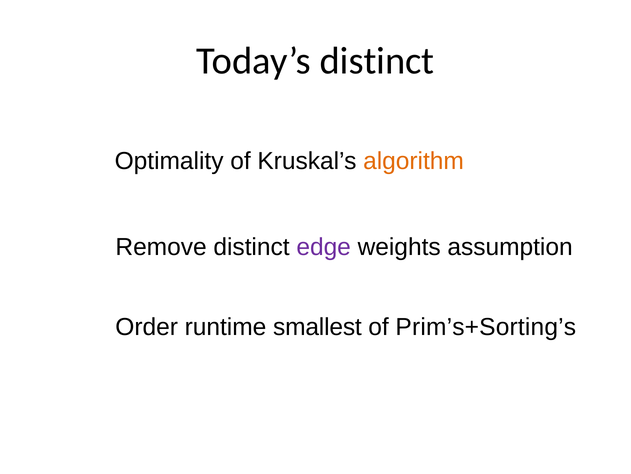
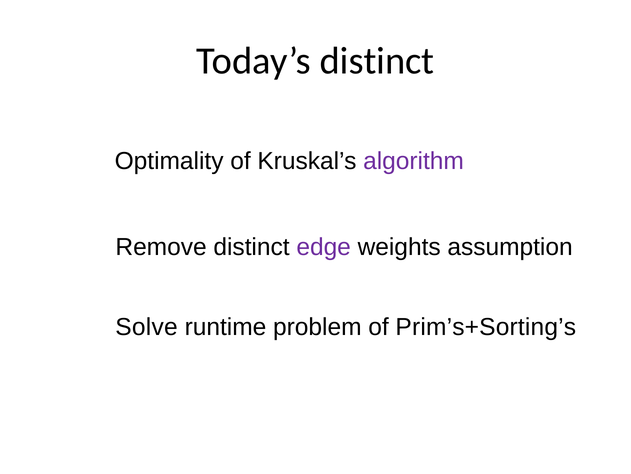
algorithm colour: orange -> purple
Order: Order -> Solve
smallest: smallest -> problem
